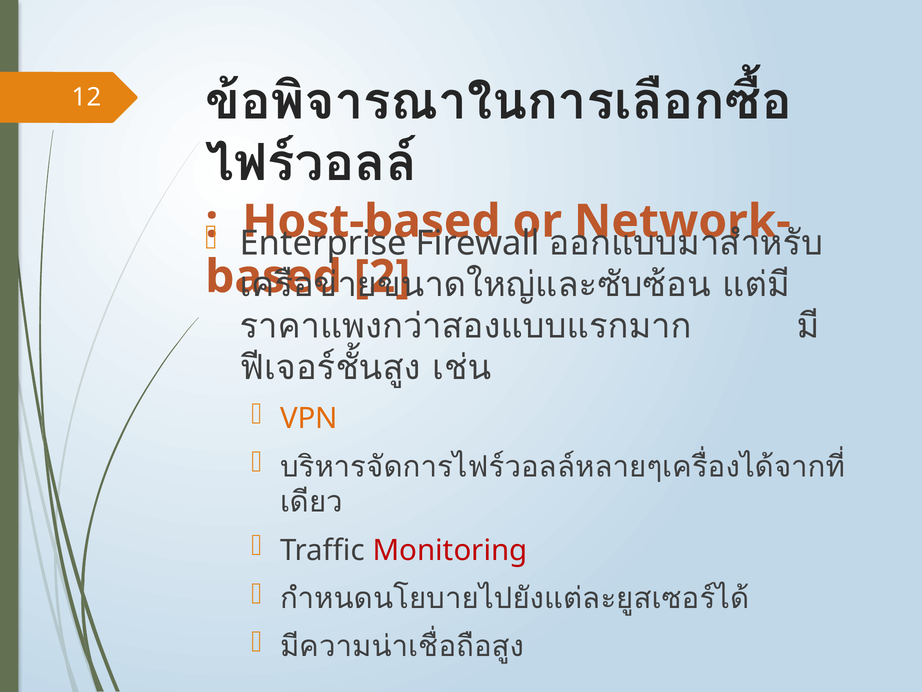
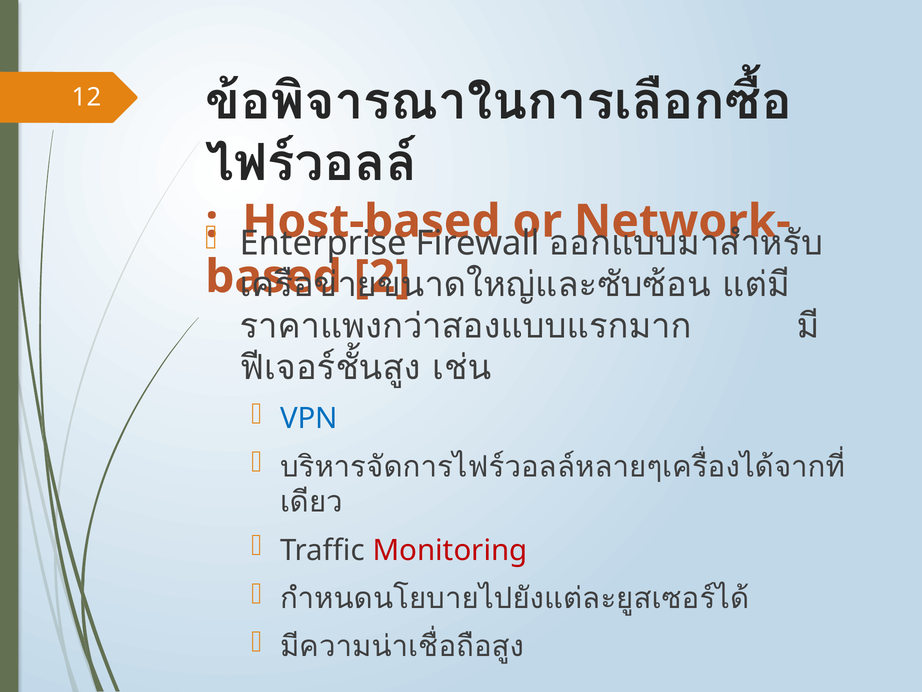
VPN colour: orange -> blue
